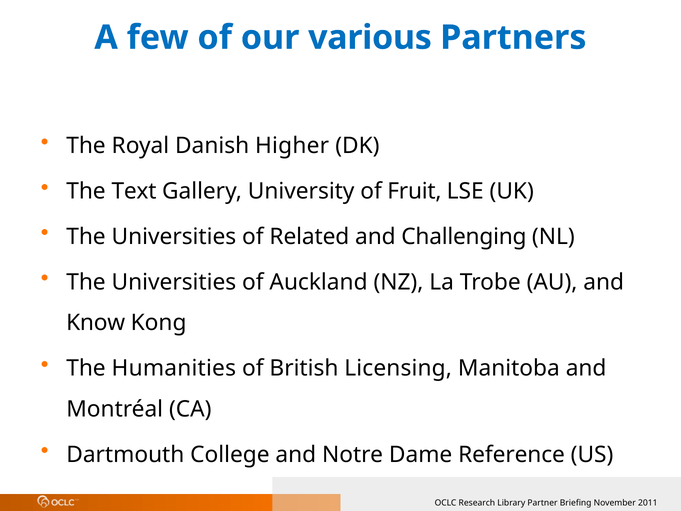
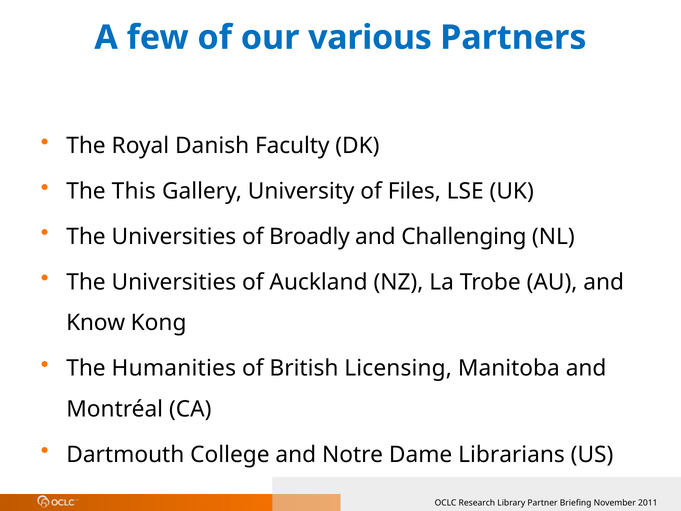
Higher: Higher -> Faculty
Text: Text -> This
Fruit: Fruit -> Files
Related: Related -> Broadly
Reference: Reference -> Librarians
